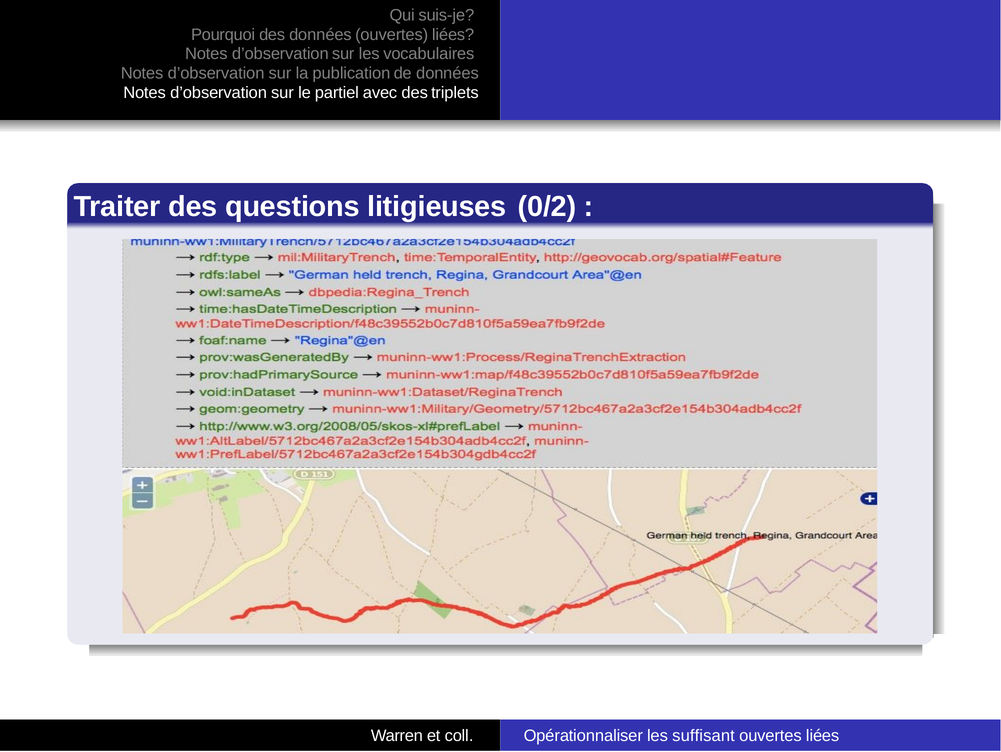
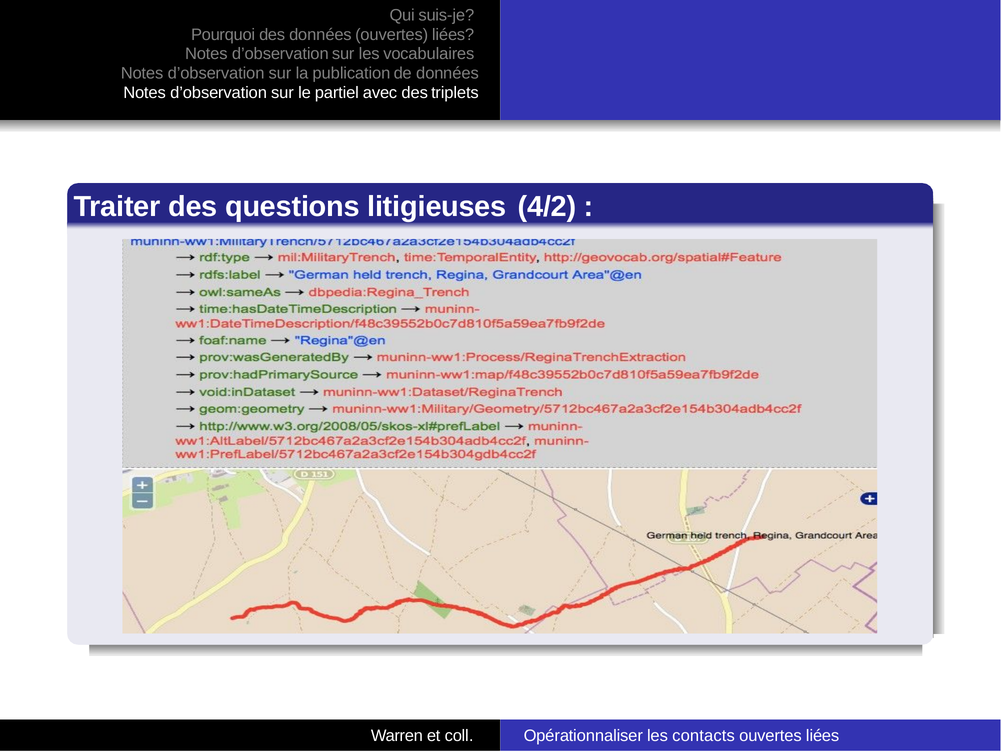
0/2: 0/2 -> 4/2
suffisant: suffisant -> contacts
